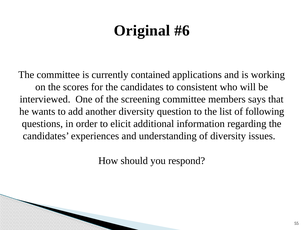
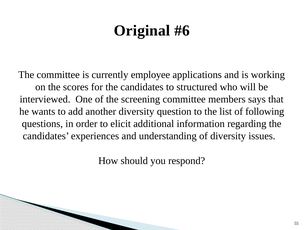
contained: contained -> employee
consistent: consistent -> structured
